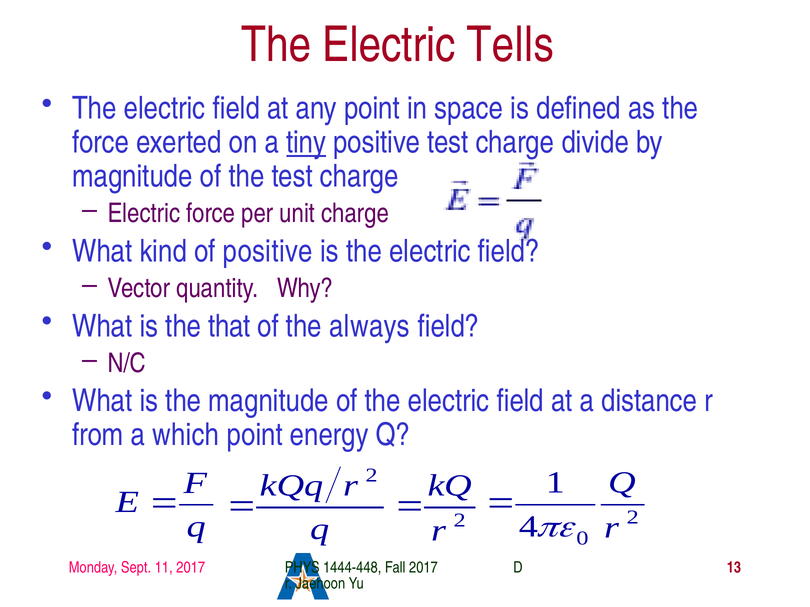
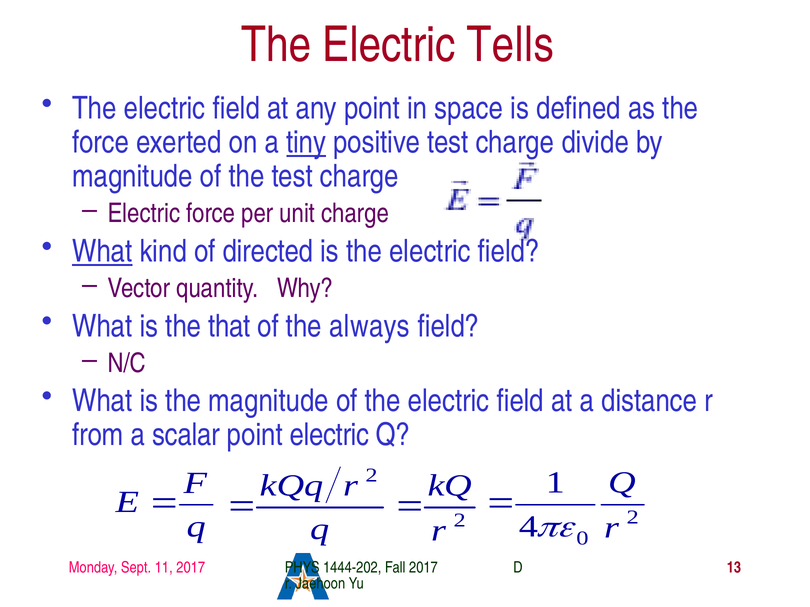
What at (102, 252) underline: none -> present
of positive: positive -> directed
which: which -> scalar
point energy: energy -> electric
1444-448: 1444-448 -> 1444-202
